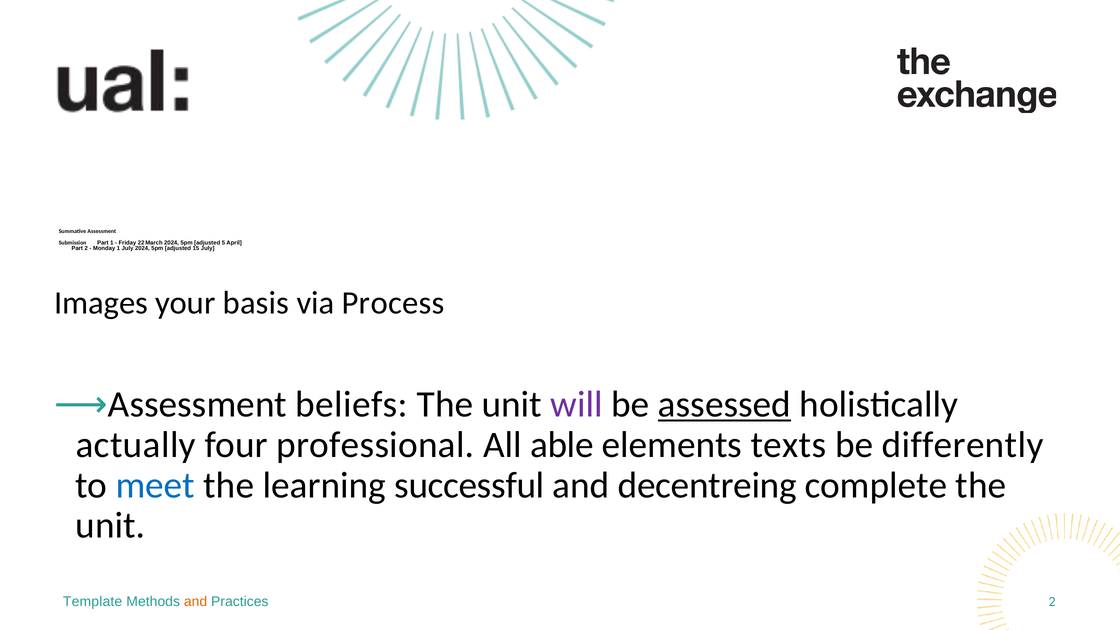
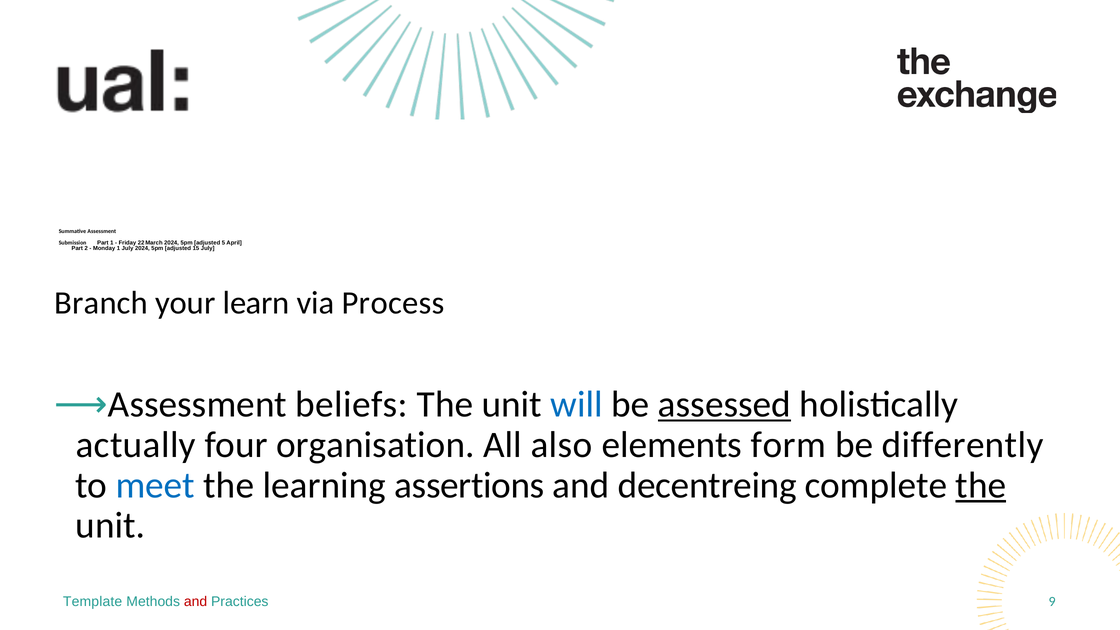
Images: Images -> Branch
basis: basis -> learn
will colour: purple -> blue
professional: professional -> organisation
able: able -> also
texts: texts -> form
successful: successful -> assertions
the at (981, 485) underline: none -> present
and at (196, 602) colour: orange -> red
Practices 2: 2 -> 9
